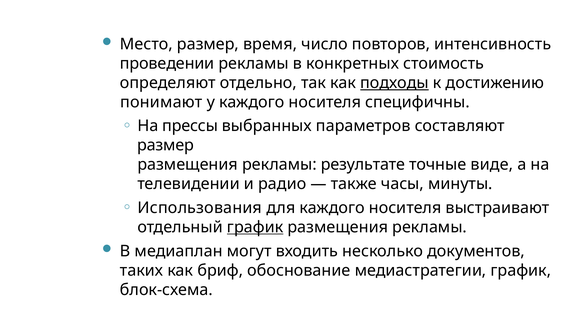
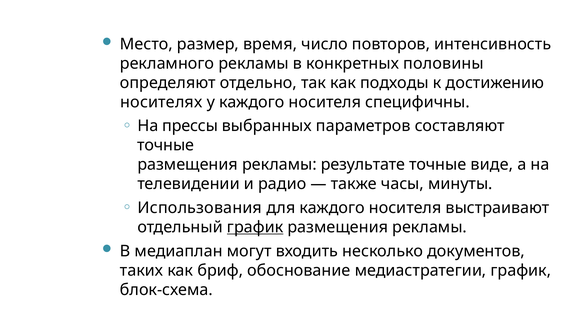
проведении: проведении -> рекламного
стоимость: стоимость -> половины
подходы underline: present -> none
понимают: понимают -> носителях
размер at (166, 145): размер -> точные
